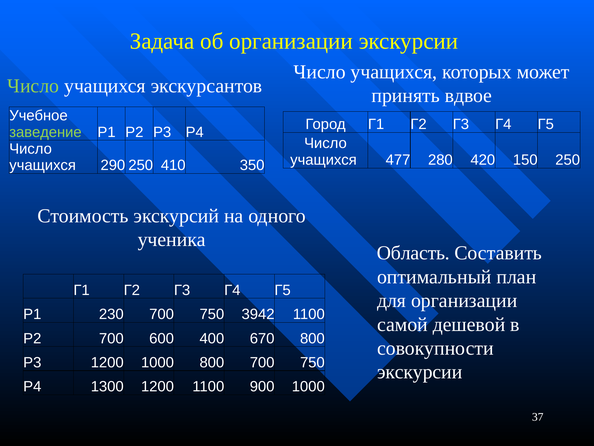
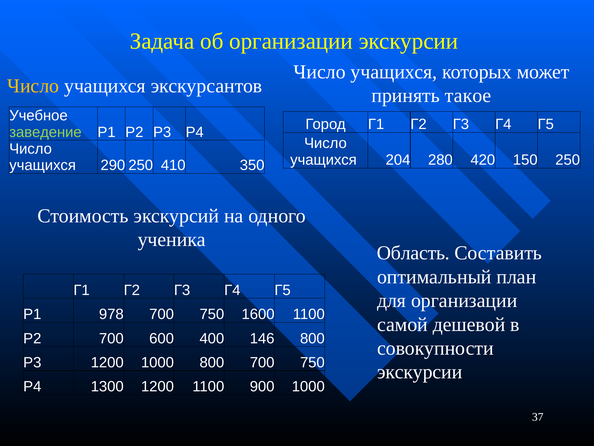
Число at (33, 86) colour: light green -> yellow
вдвое: вдвое -> такое
477: 477 -> 204
230: 230 -> 978
3942: 3942 -> 1600
670: 670 -> 146
